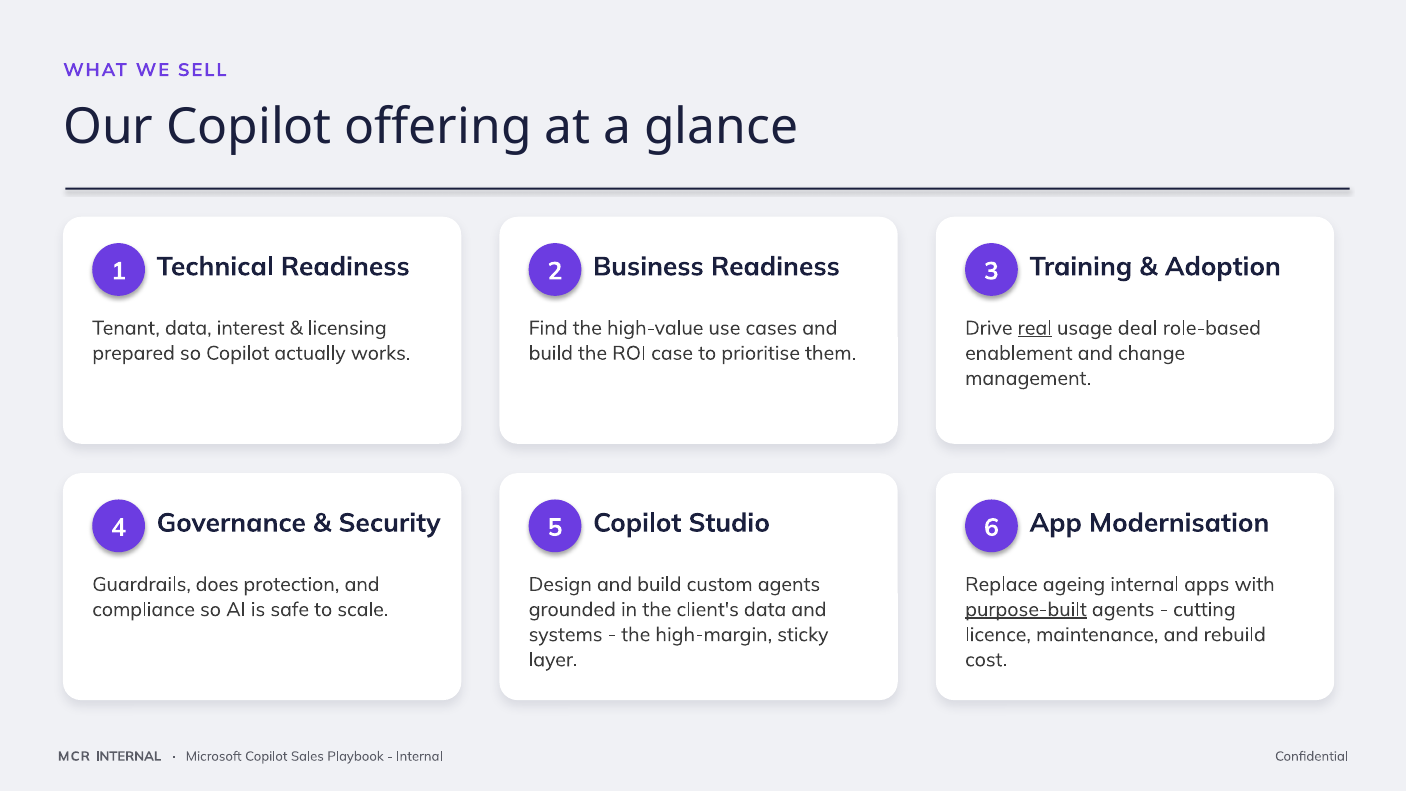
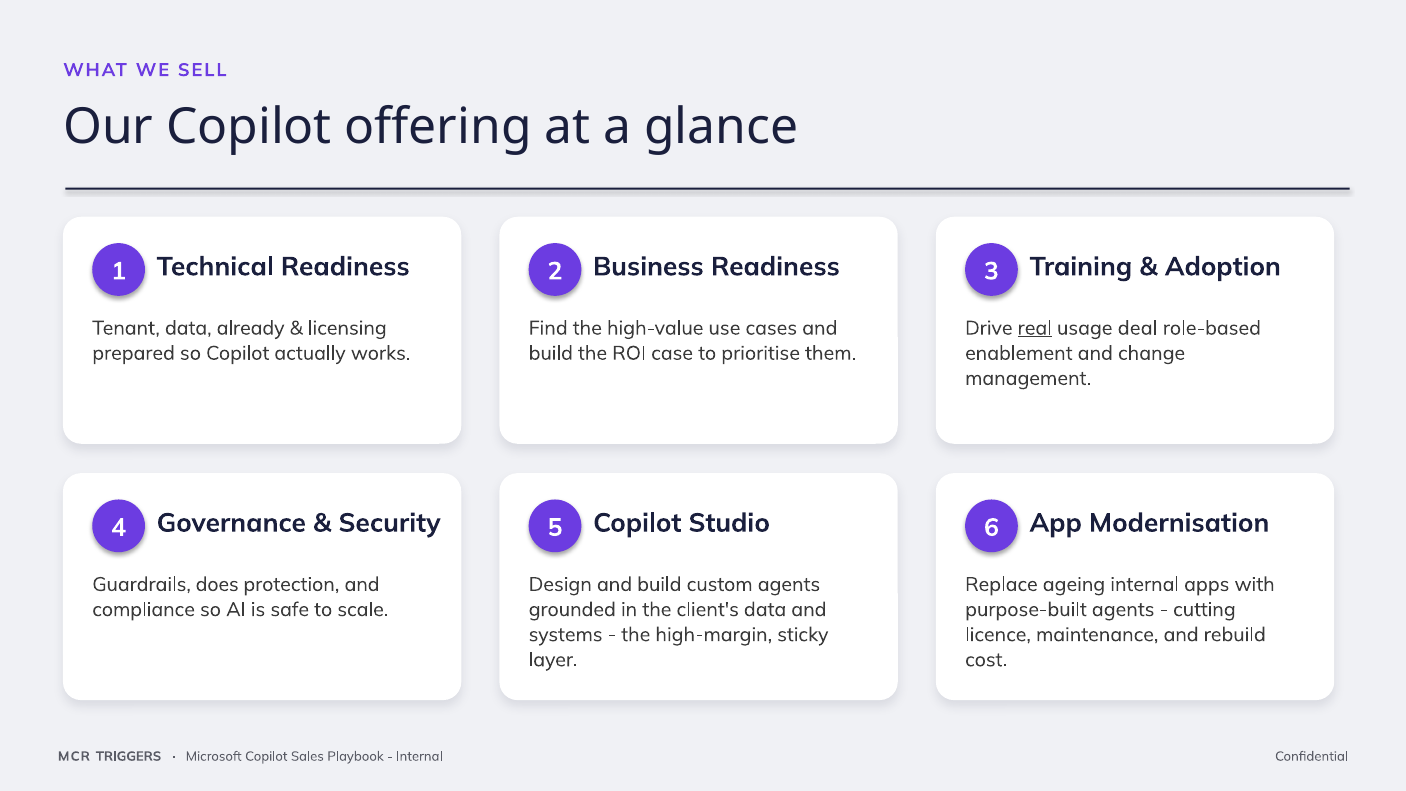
interest: interest -> already
purpose-built underline: present -> none
MCR INTERNAL: INTERNAL -> TRIGGERS
